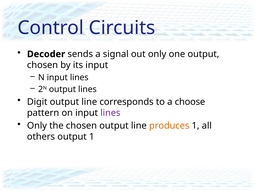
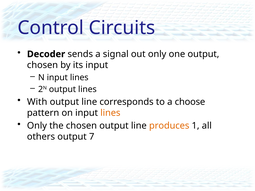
Digit: Digit -> With
lines at (110, 113) colour: purple -> orange
output 1: 1 -> 7
